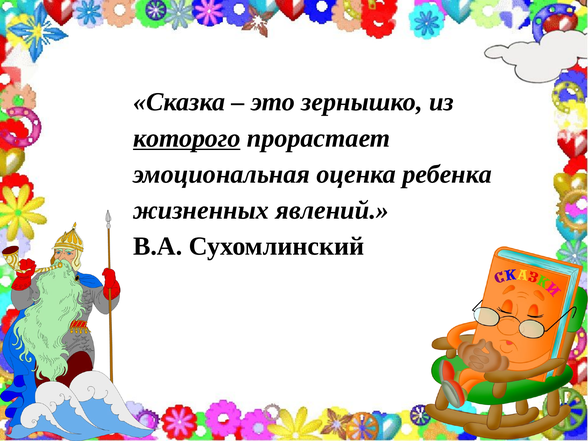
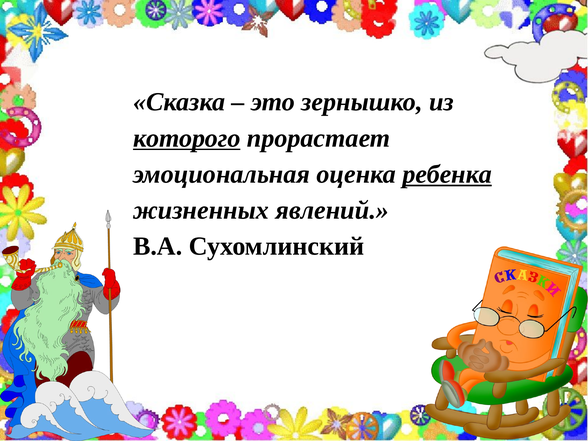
ребенка underline: none -> present
